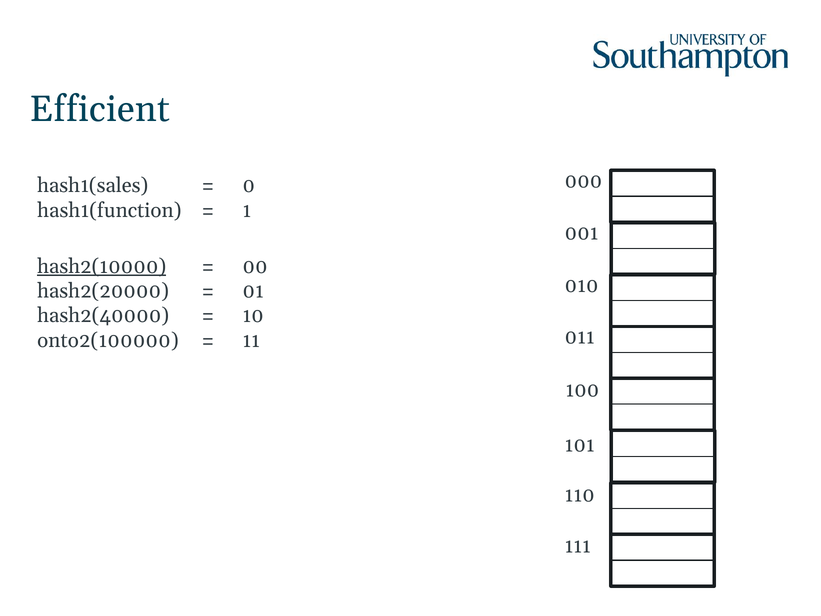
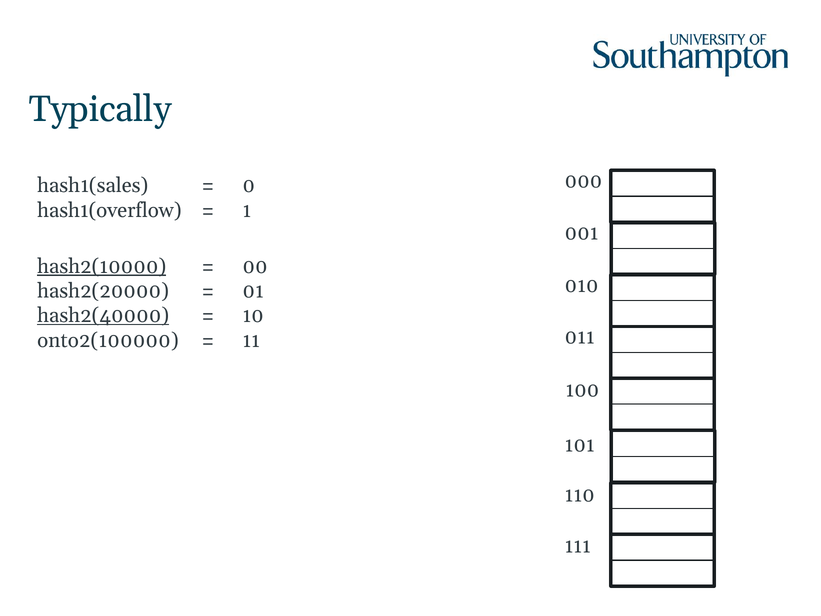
Efficient: Efficient -> Typically
hash1(function: hash1(function -> hash1(overflow
hash2(40000 underline: none -> present
